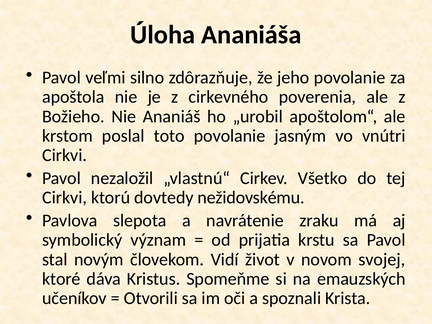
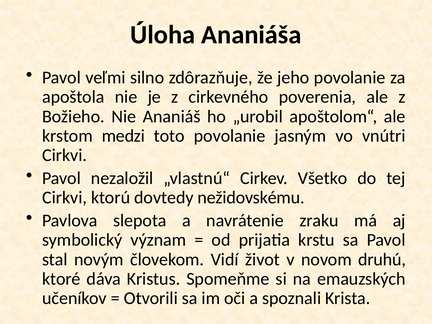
poslal: poslal -> medzi
svojej: svojej -> druhú
